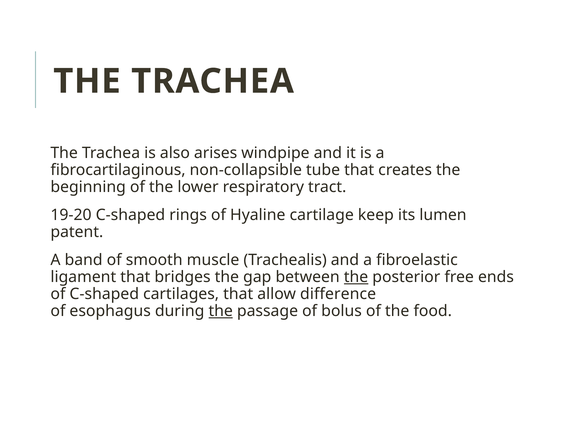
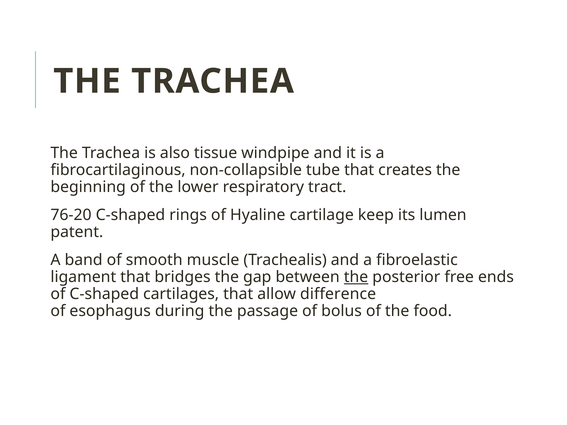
arises: arises -> tissue
19-20: 19-20 -> 76-20
the at (221, 311) underline: present -> none
